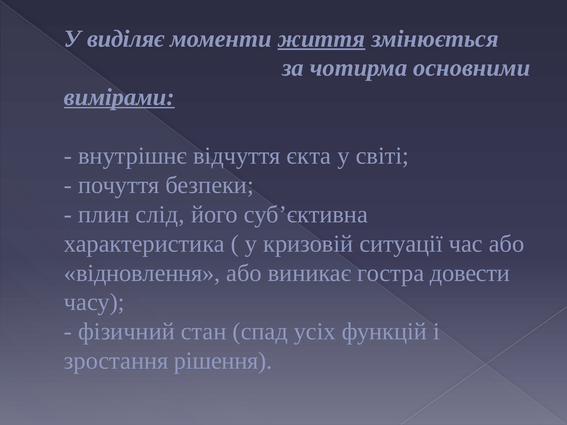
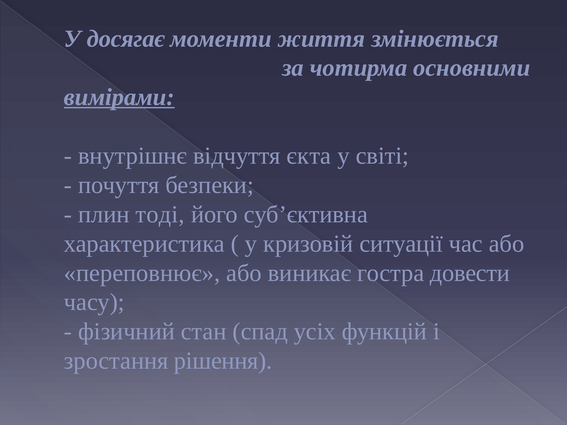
виділяє: виділяє -> досягає
життя underline: present -> none
слід: слід -> тоді
відновлення: відновлення -> переповнює
